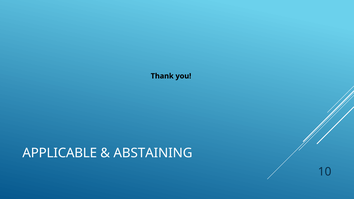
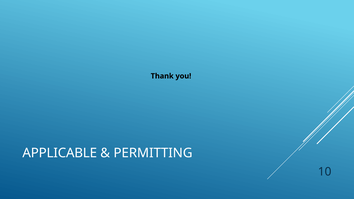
ABSTAINING: ABSTAINING -> PERMITTING
